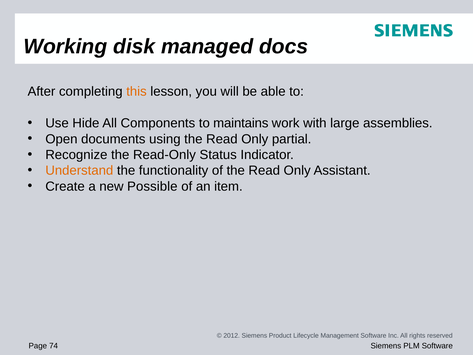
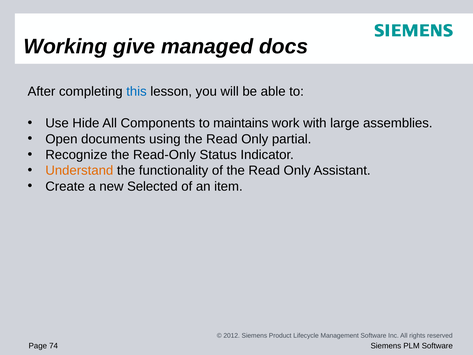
disk: disk -> give
this colour: orange -> blue
Possible: Possible -> Selected
